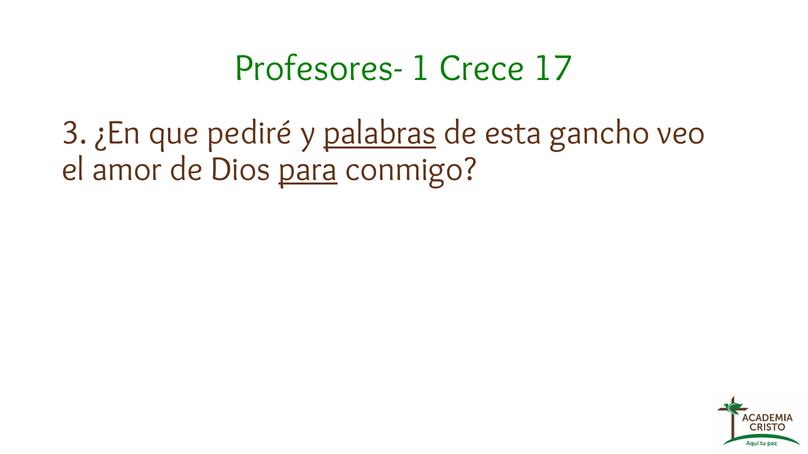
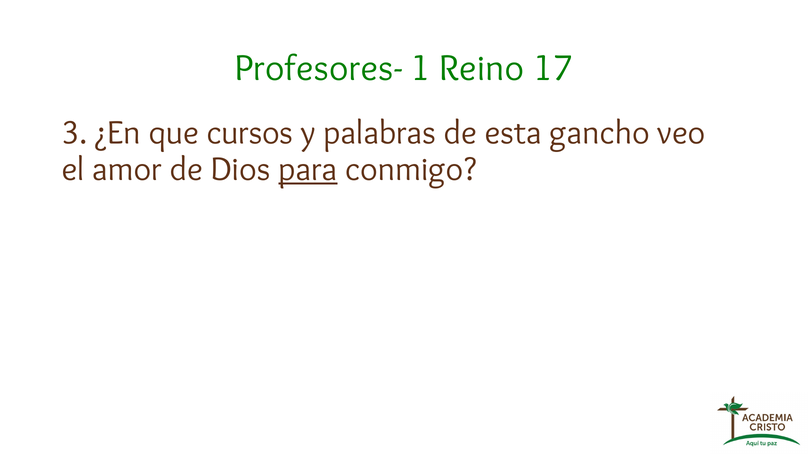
Crece: Crece -> Reino
pediré: pediré -> cursos
palabras underline: present -> none
